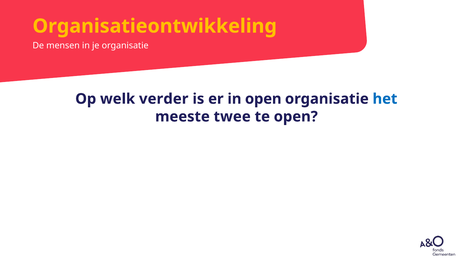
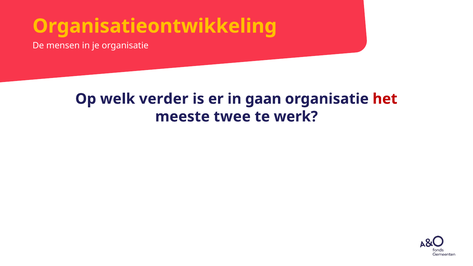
in open: open -> gaan
het colour: blue -> red
te open: open -> werk
